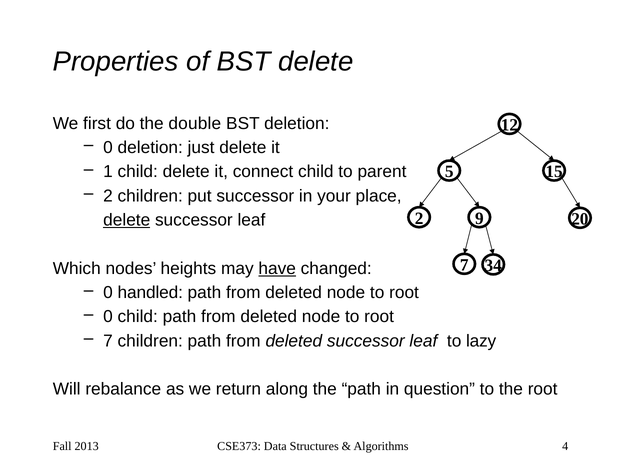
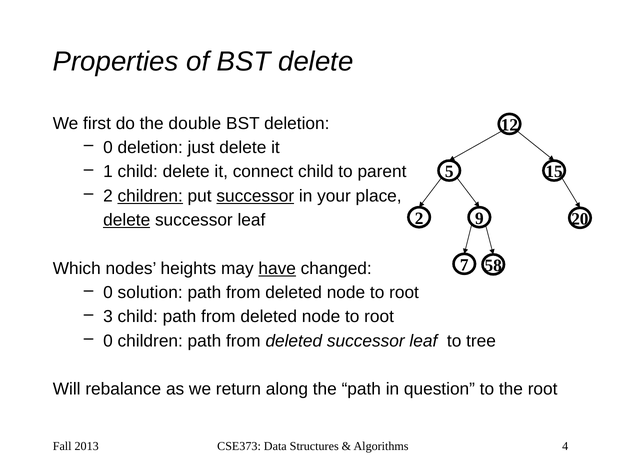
children at (150, 196) underline: none -> present
successor at (255, 196) underline: none -> present
34: 34 -> 58
handled: handled -> solution
0 at (108, 317): 0 -> 3
7 at (108, 341): 7 -> 0
lazy: lazy -> tree
